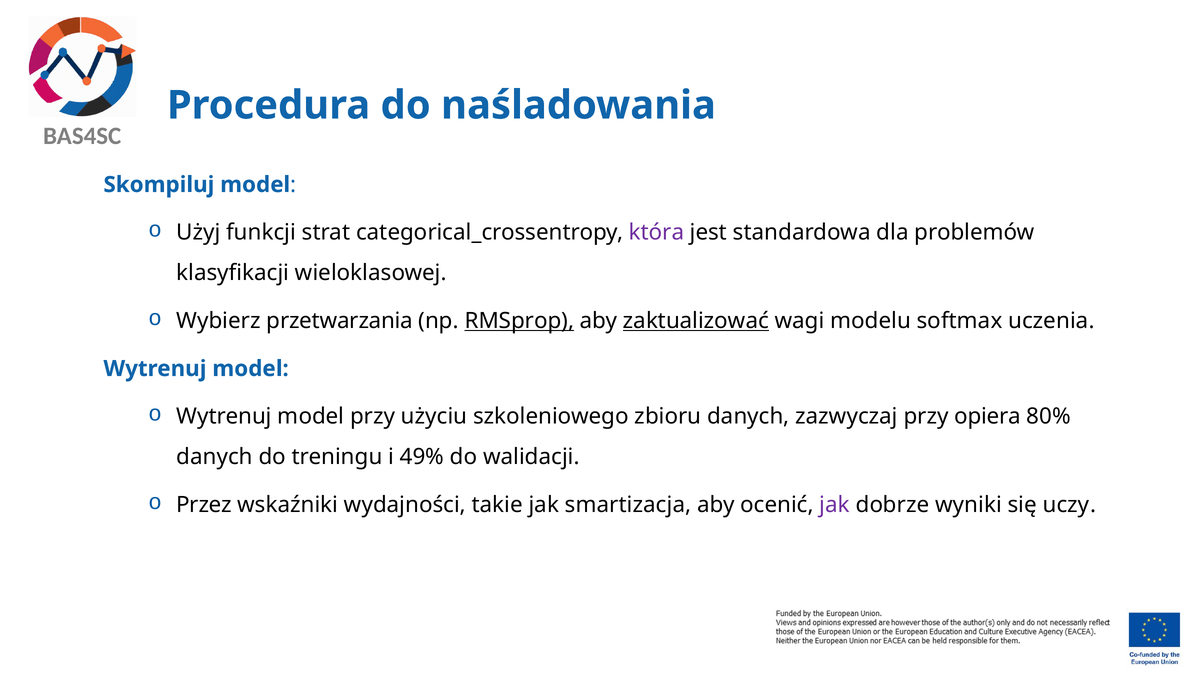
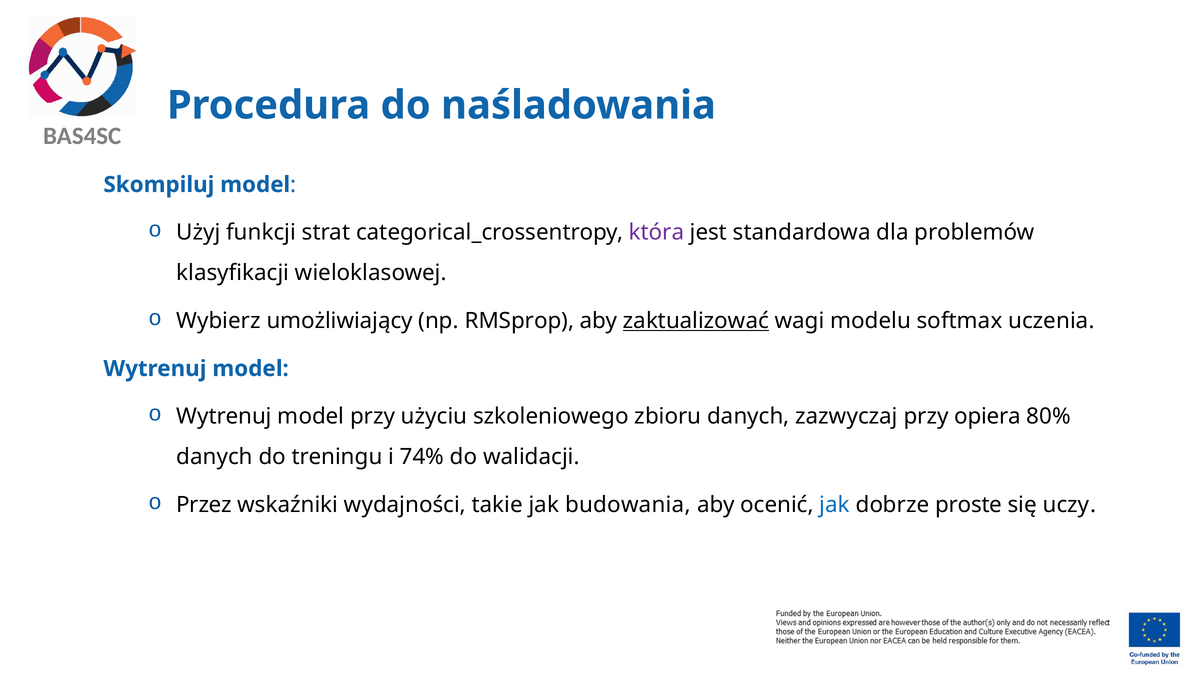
przetwarzania: przetwarzania -> umożliwiający
RMSprop underline: present -> none
49%: 49% -> 74%
smartizacja: smartizacja -> budowania
jak at (835, 505) colour: purple -> blue
wyniki: wyniki -> proste
